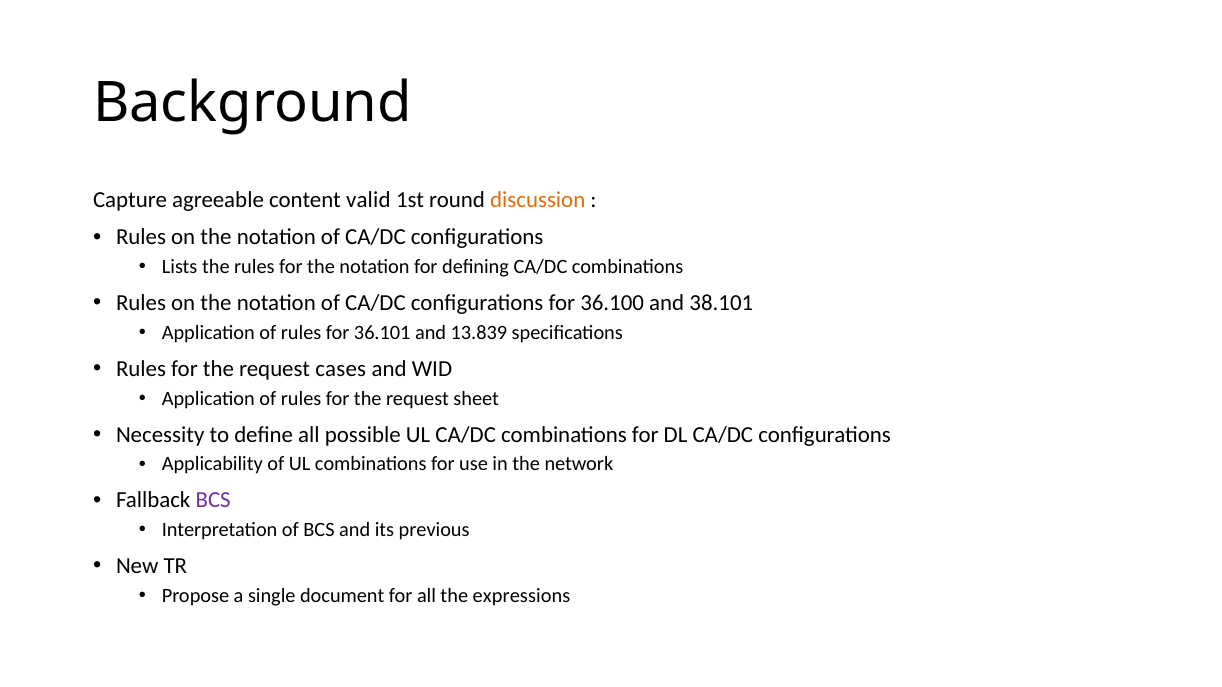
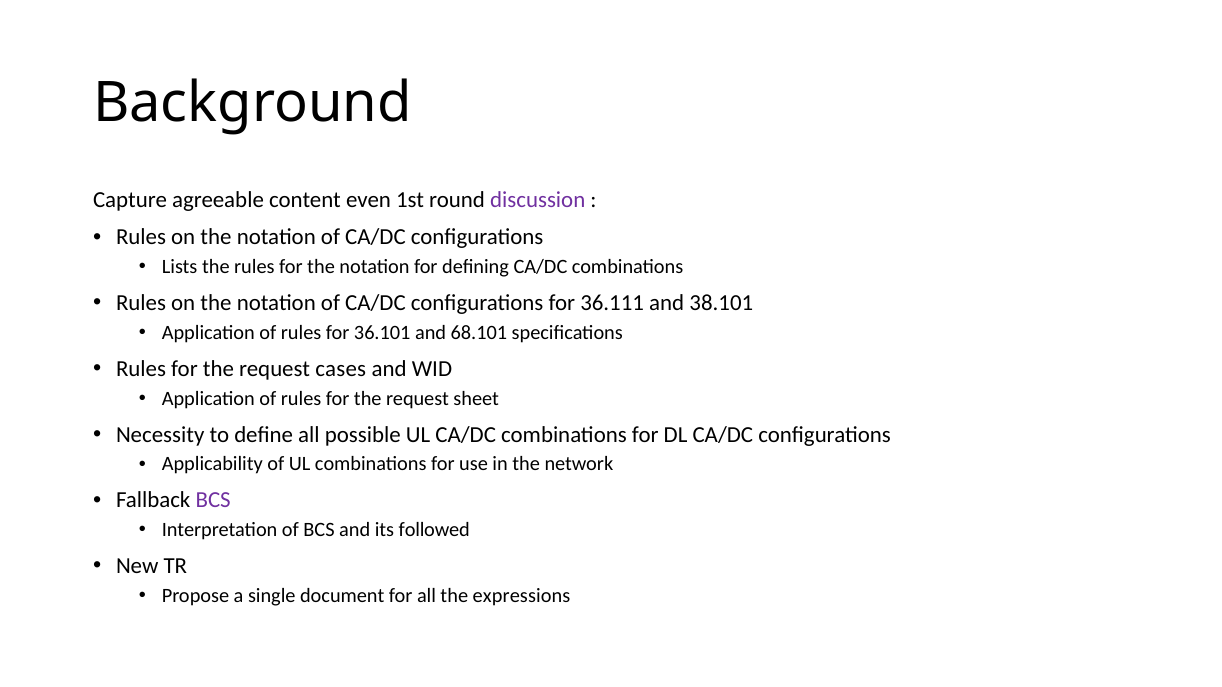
valid: valid -> even
discussion colour: orange -> purple
36.100: 36.100 -> 36.111
13.839: 13.839 -> 68.101
previous: previous -> followed
